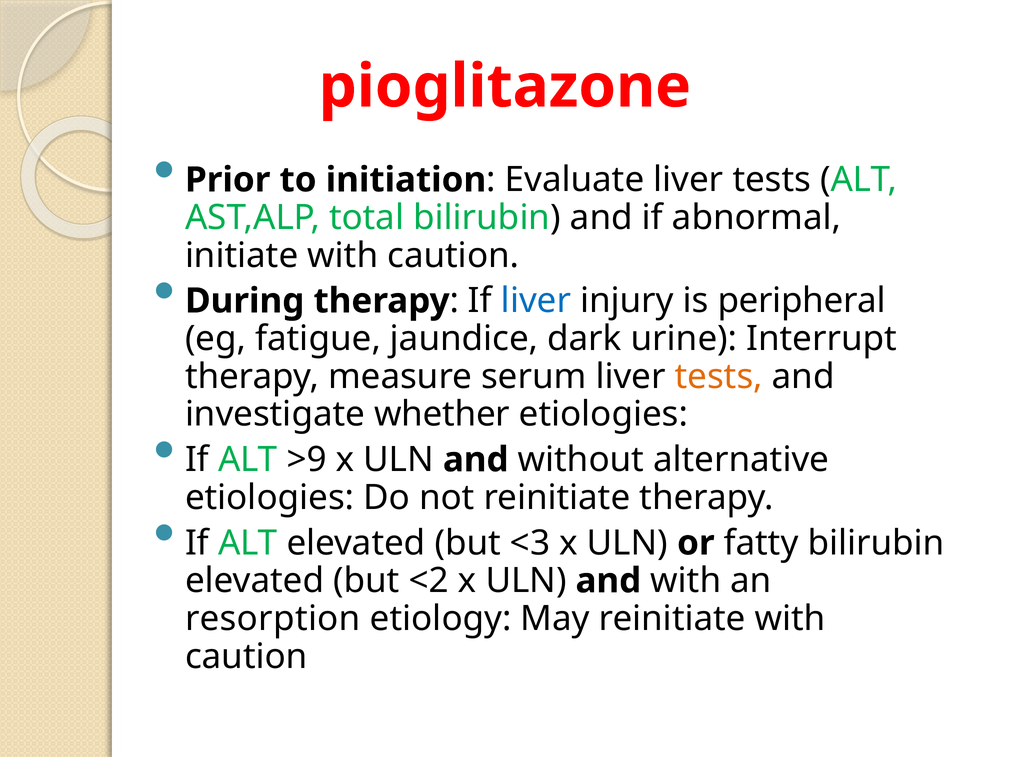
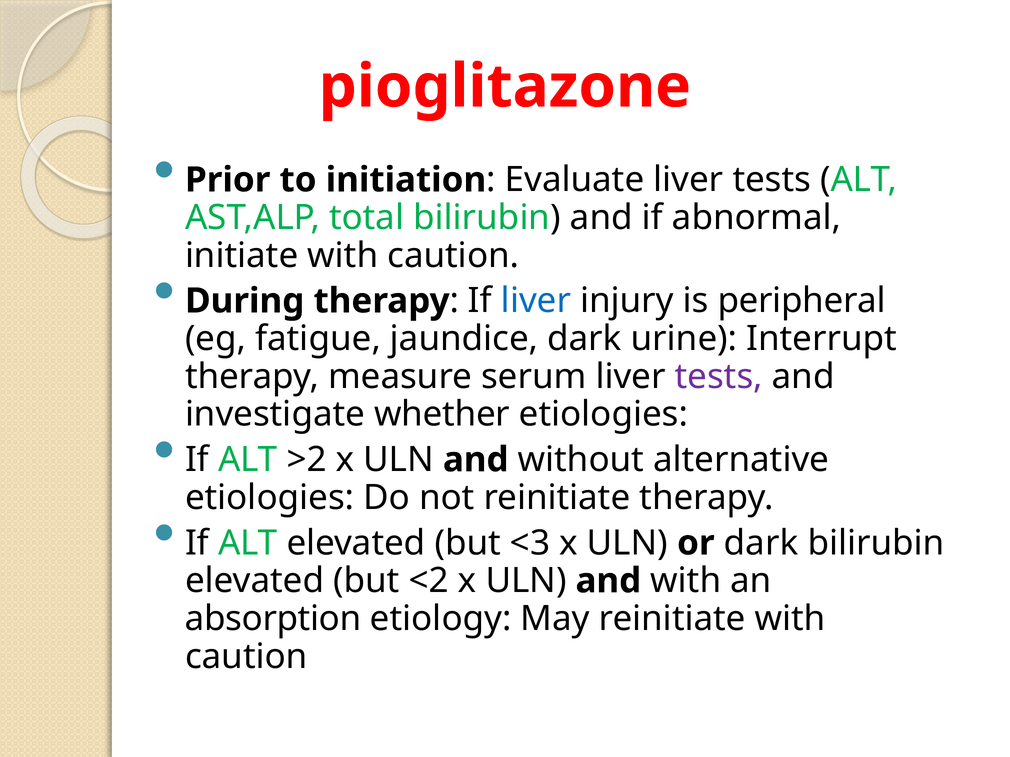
tests at (719, 377) colour: orange -> purple
>9: >9 -> >2
or fatty: fatty -> dark
resorption: resorption -> absorption
